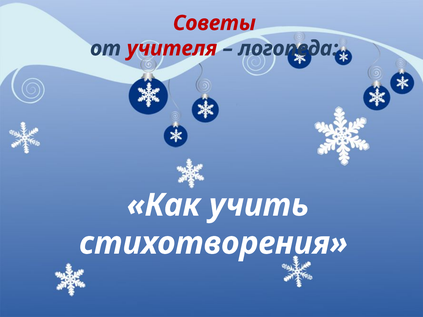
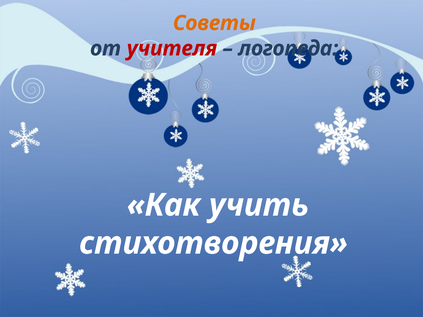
Советы colour: red -> orange
